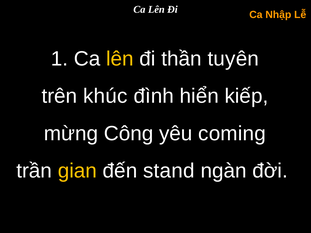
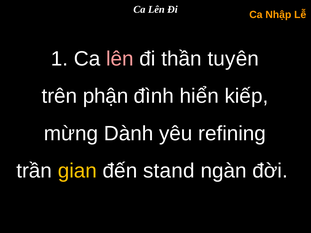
lên at (120, 59) colour: yellow -> pink
khúc: khúc -> phận
Công: Công -> Dành
coming: coming -> refining
